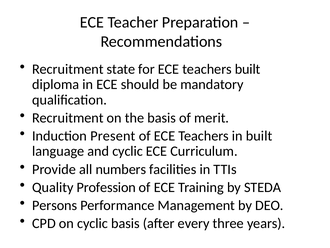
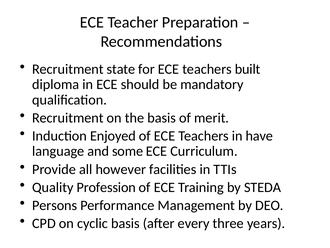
Present: Present -> Enjoyed
in built: built -> have
and cyclic: cyclic -> some
numbers: numbers -> however
